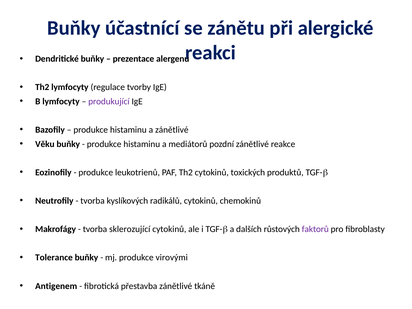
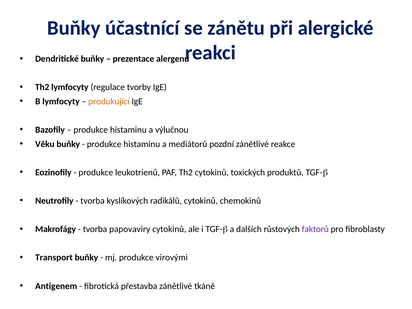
produkující colour: purple -> orange
a zánětlivé: zánětlivé -> výlučnou
sklerozující: sklerozující -> papovaviry
Tolerance: Tolerance -> Transport
